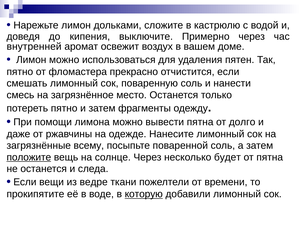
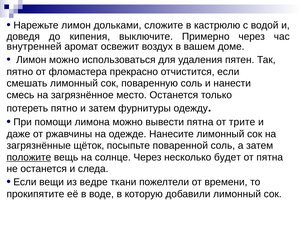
фрагменты: фрагменты -> фурнитуры
долго: долго -> трите
всему: всему -> щёток
которую underline: present -> none
